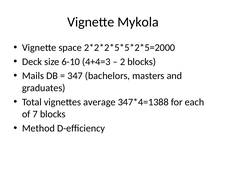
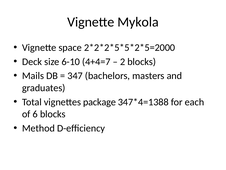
4+4=3: 4+4=3 -> 4+4=7
average: average -> package
7: 7 -> 6
